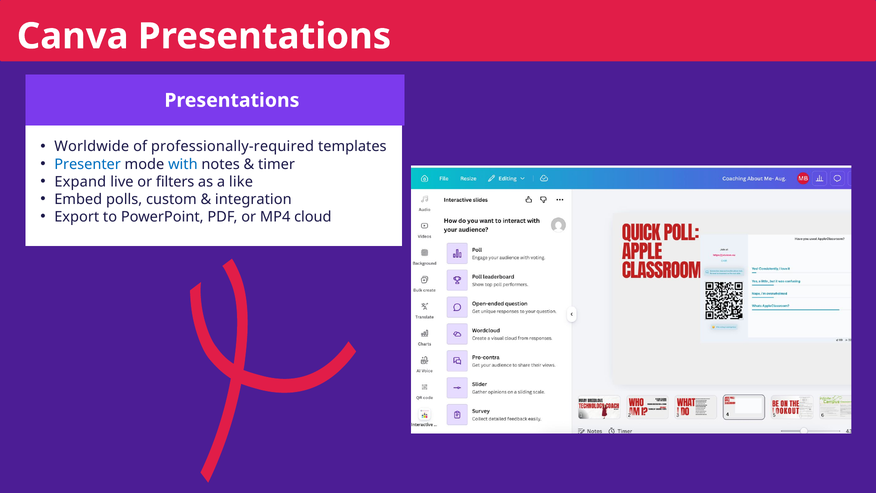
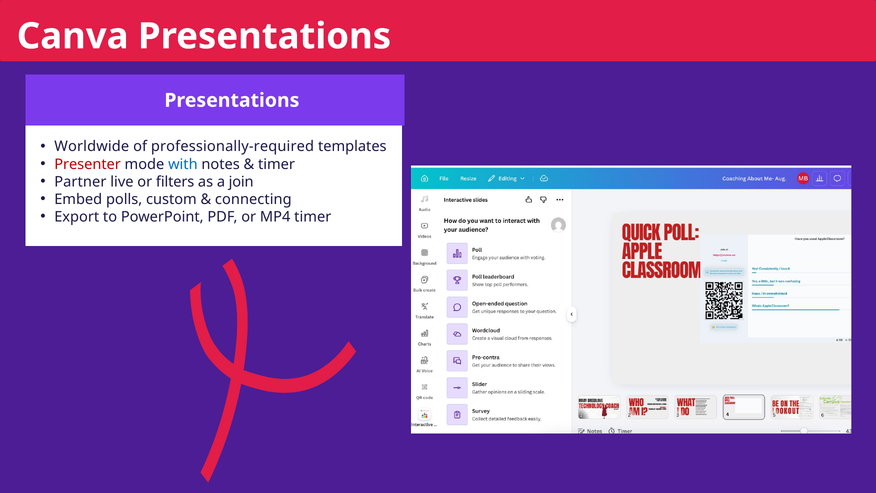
Presenter colour: blue -> red
Expand: Expand -> Partner
like: like -> join
integration: integration -> connecting
MP4 cloud: cloud -> timer
